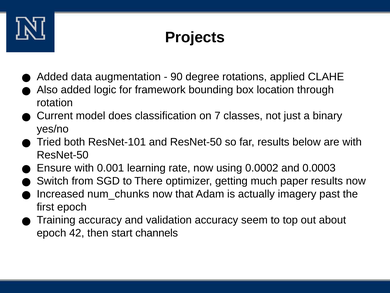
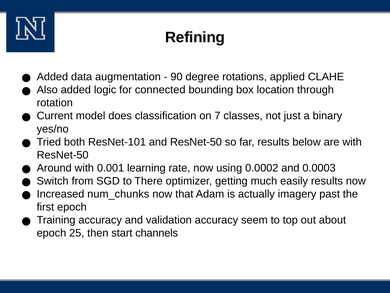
Projects: Projects -> Refining
framework: framework -> connected
Ensure: Ensure -> Around
paper: paper -> easily
42: 42 -> 25
